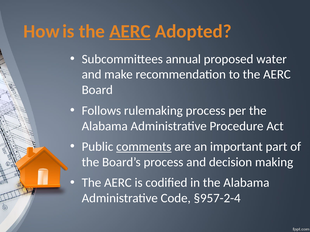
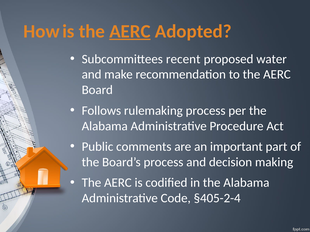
annual: annual -> recent
comments underline: present -> none
§957-2-4: §957-2-4 -> §405-2-4
